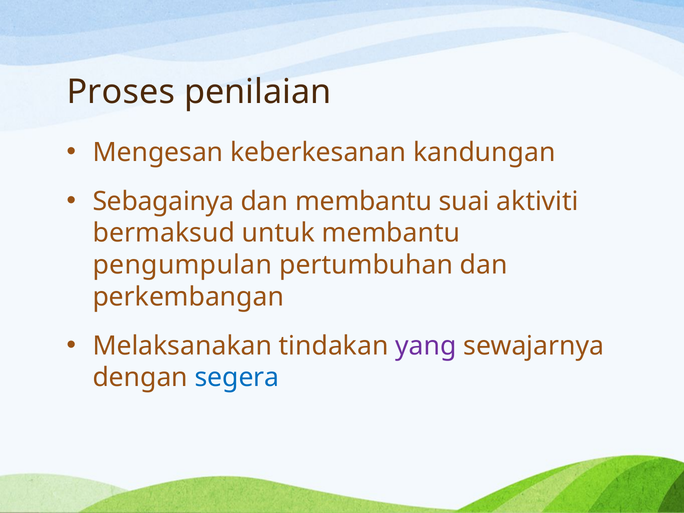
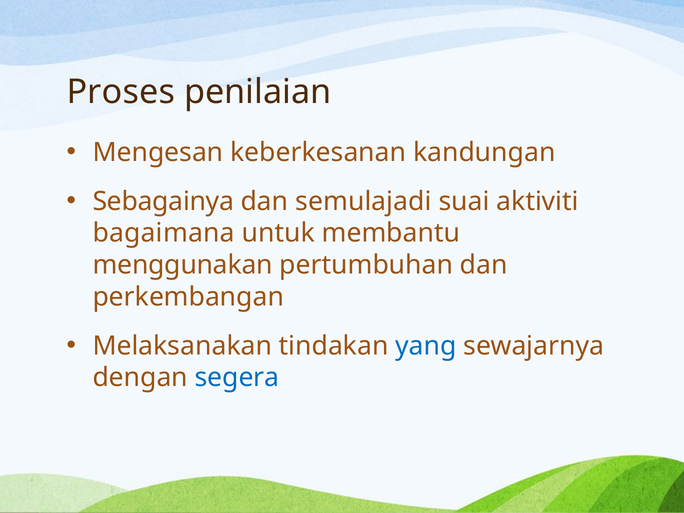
dan membantu: membantu -> semulajadi
bermaksud: bermaksud -> bagaimana
pengumpulan: pengumpulan -> menggunakan
yang colour: purple -> blue
